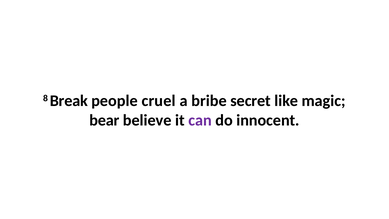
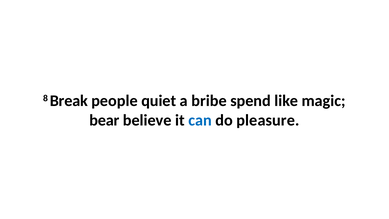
cruel: cruel -> quiet
secret: secret -> spend
can colour: purple -> blue
innocent: innocent -> pleasure
